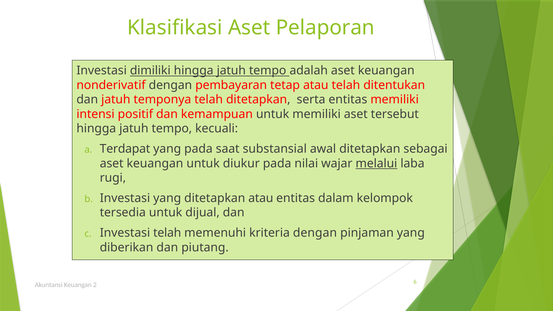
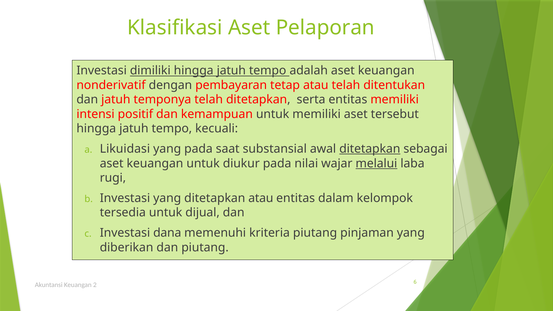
Terdapat: Terdapat -> Likuidasi
ditetapkan at (370, 149) underline: none -> present
Investasi telah: telah -> dana
kriteria dengan: dengan -> piutang
